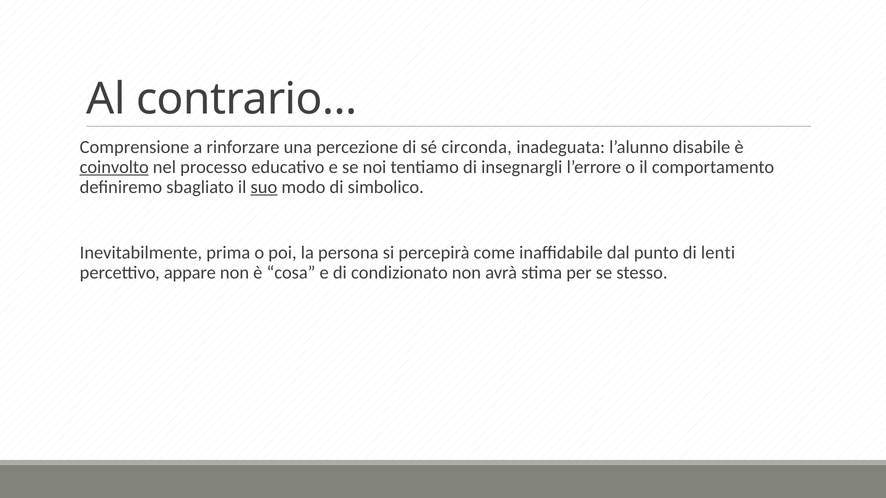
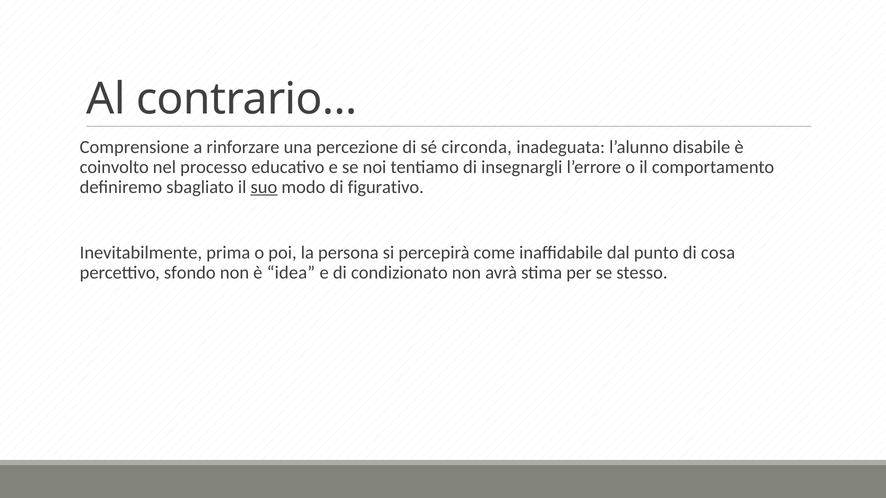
coinvolto underline: present -> none
simbolico: simbolico -> figurativo
lenti: lenti -> cosa
appare: appare -> sfondo
cosa: cosa -> idea
